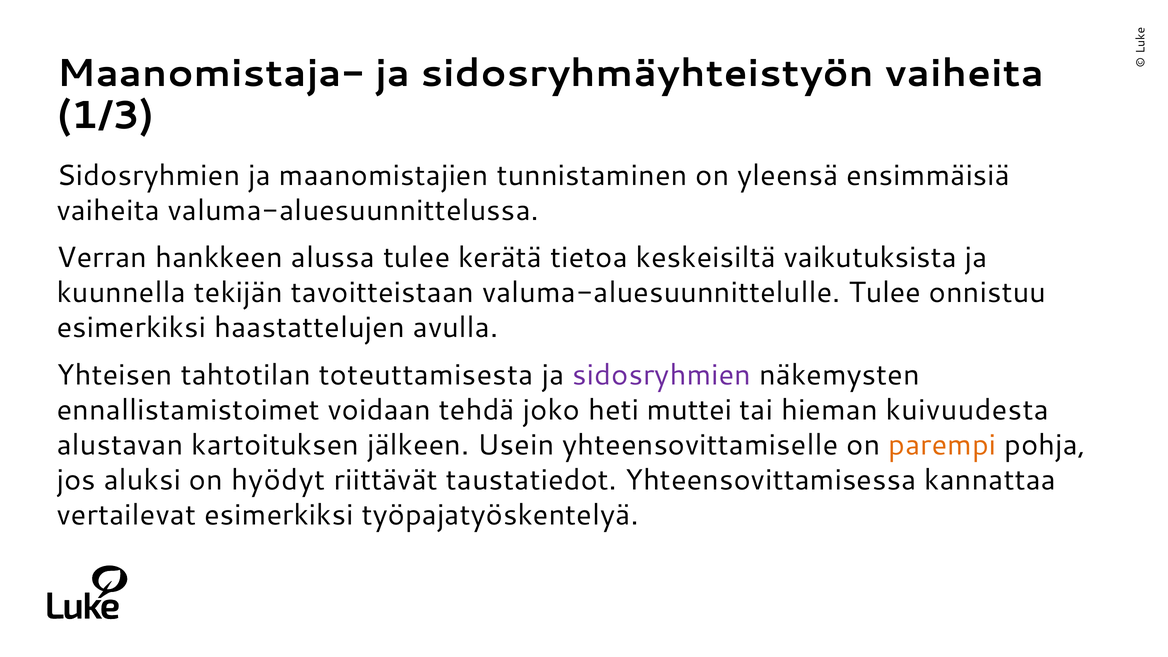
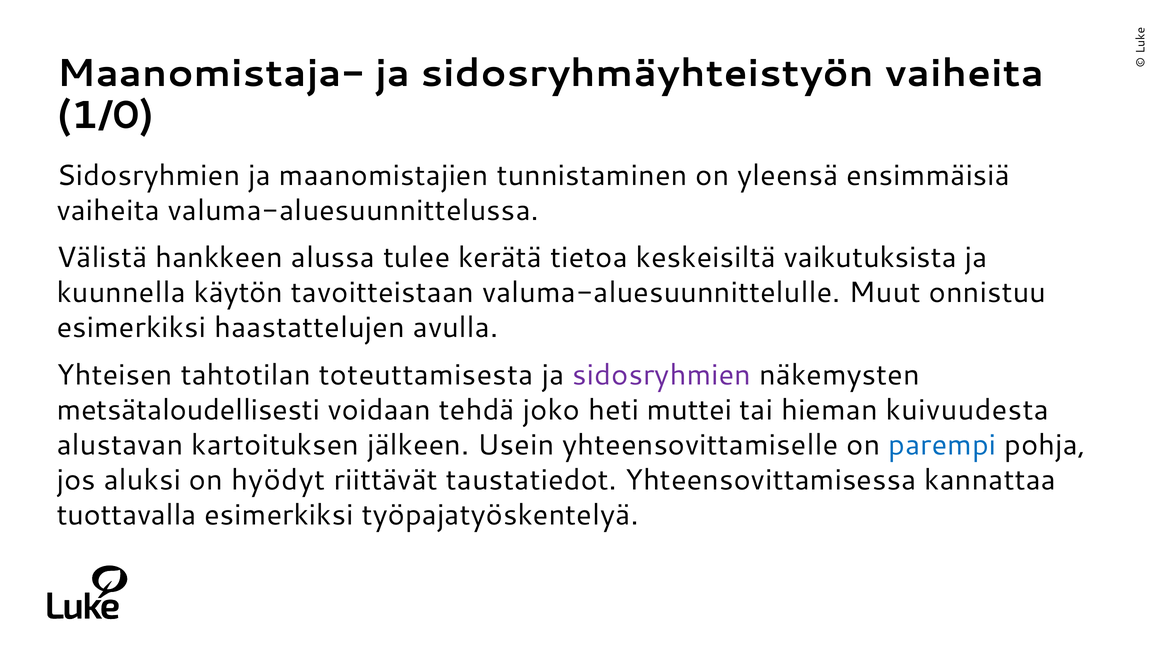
1/3: 1/3 -> 1/0
Verran: Verran -> Välistä
tekijän: tekijän -> käytön
valuma-aluesuunnittelulle Tulee: Tulee -> Muut
ennallistamistoimet: ennallistamistoimet -> metsätaloudellisesti
parempi colour: orange -> blue
vertailevat: vertailevat -> tuottavalla
